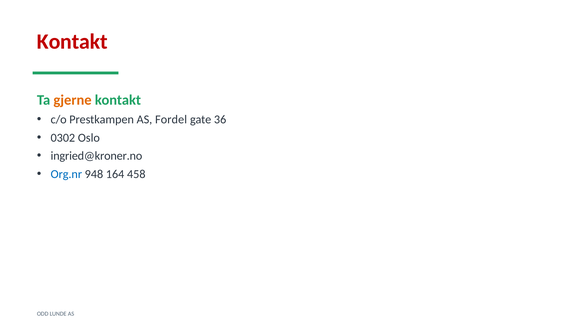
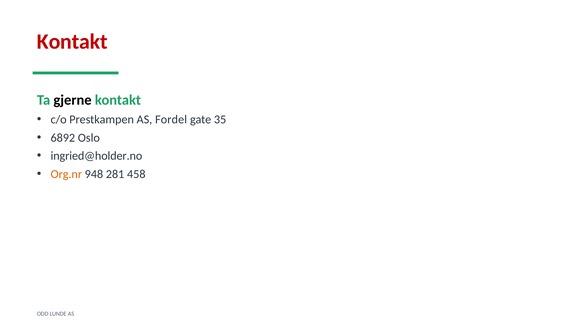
gjerne colour: orange -> black
36: 36 -> 35
0302: 0302 -> 6892
ingried@kroner.no: ingried@kroner.no -> ingried@holder.no
Org.nr colour: blue -> orange
164: 164 -> 281
